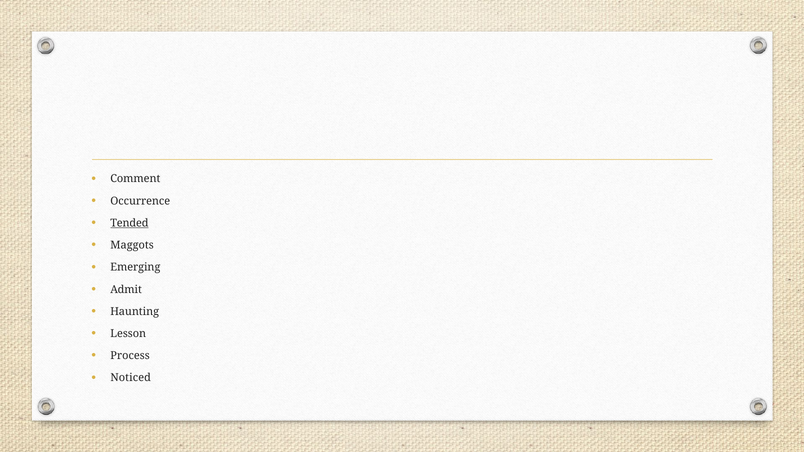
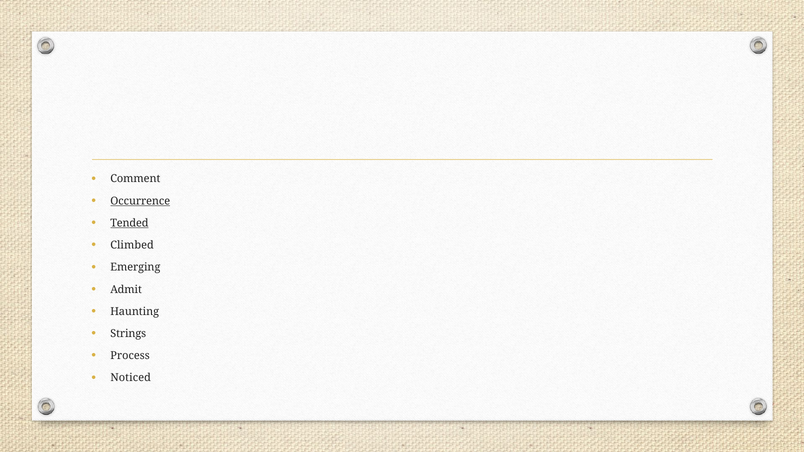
Occurrence underline: none -> present
Maggots: Maggots -> Climbed
Lesson: Lesson -> Strings
